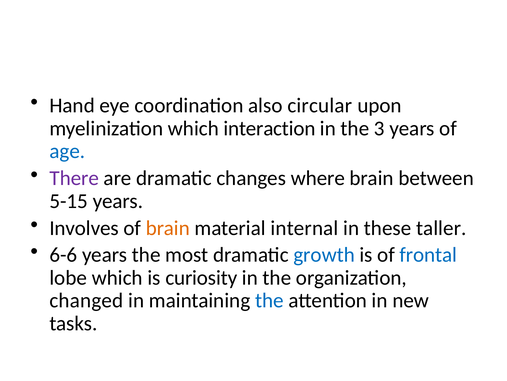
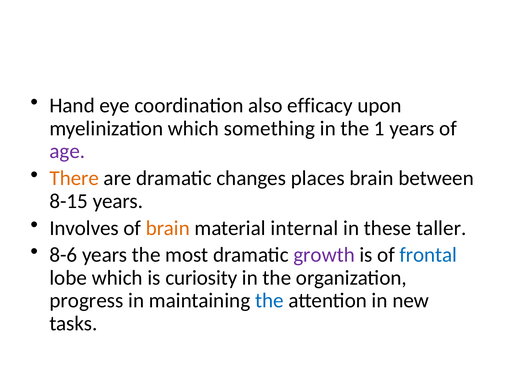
circular: circular -> efficacy
interaction: interaction -> something
3: 3 -> 1
age colour: blue -> purple
There colour: purple -> orange
where: where -> places
5-15: 5-15 -> 8-15
6-6: 6-6 -> 8-6
growth colour: blue -> purple
changed: changed -> progress
